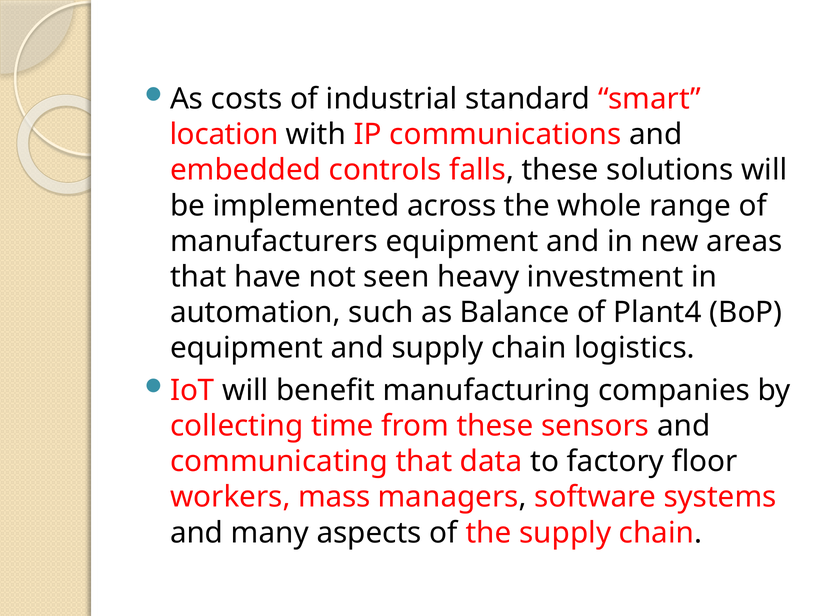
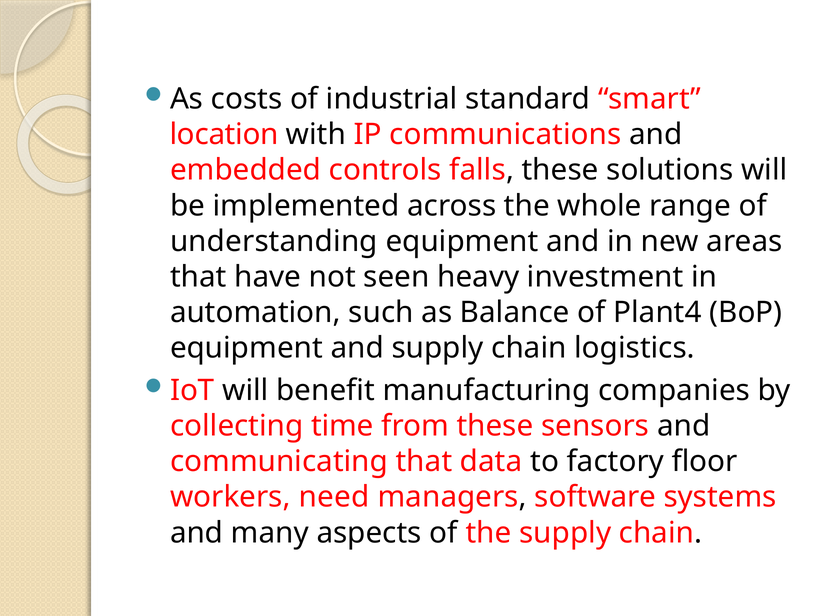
manufacturers: manufacturers -> understanding
mass: mass -> need
